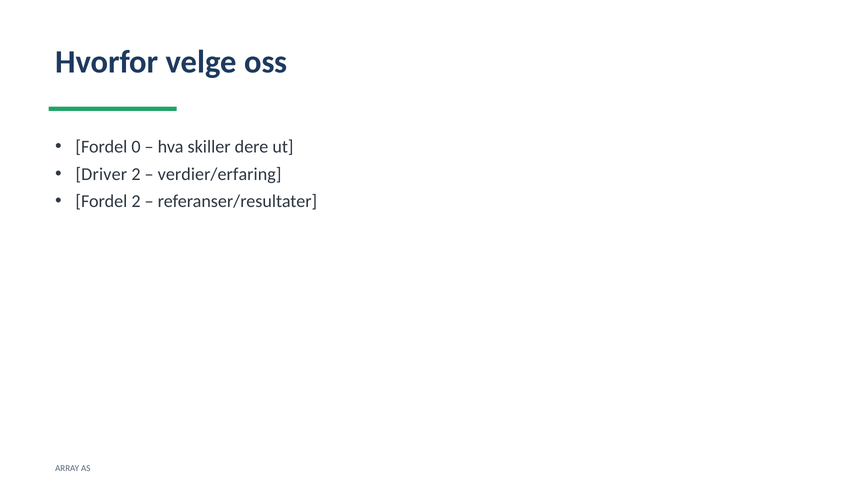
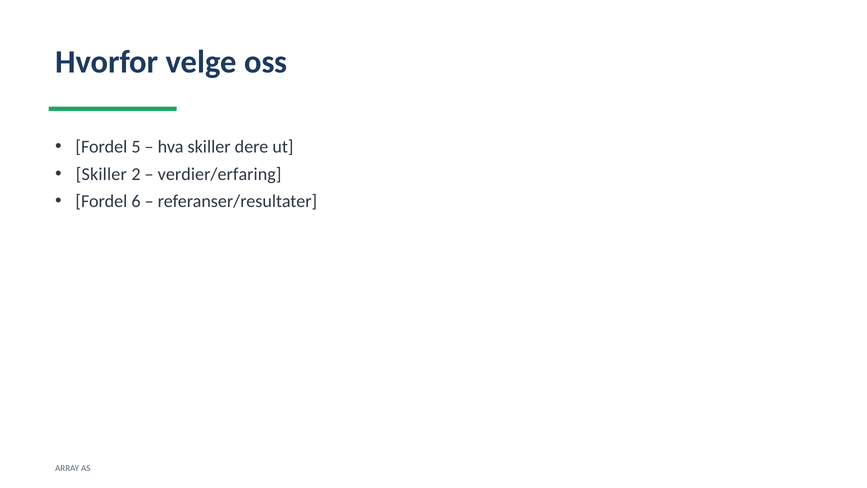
0: 0 -> 5
Driver at (101, 174): Driver -> Skiller
Fordel 2: 2 -> 6
